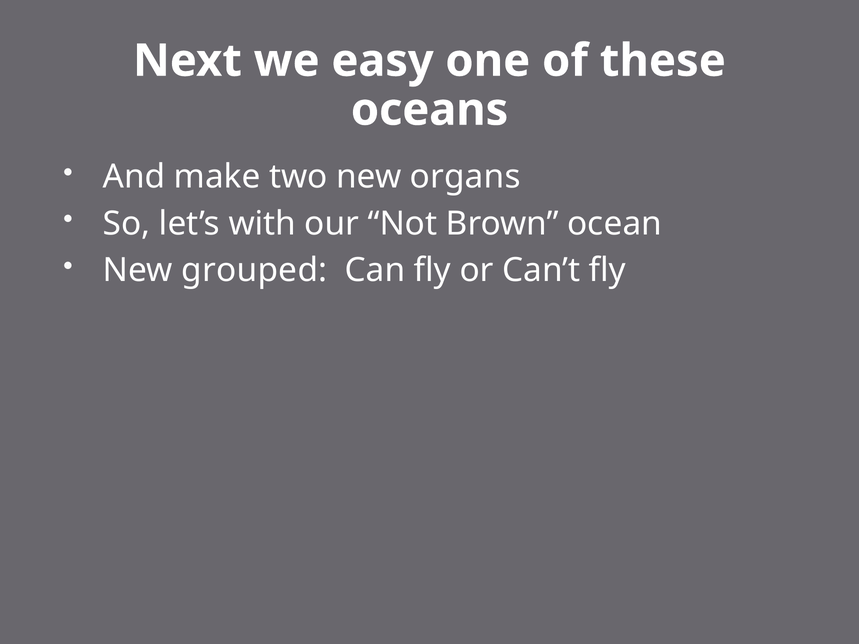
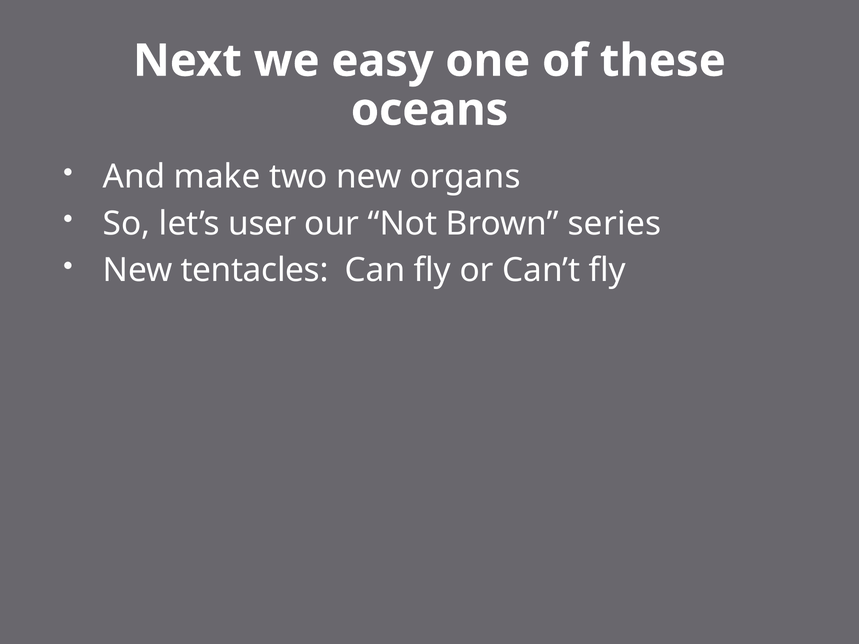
with: with -> user
ocean: ocean -> series
grouped: grouped -> tentacles
